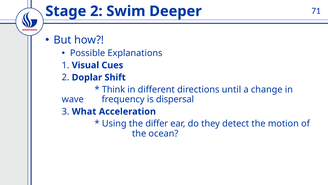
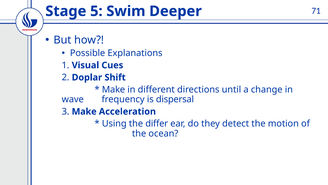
Stage 2: 2 -> 5
Think at (113, 89): Think -> Make
3 What: What -> Make
